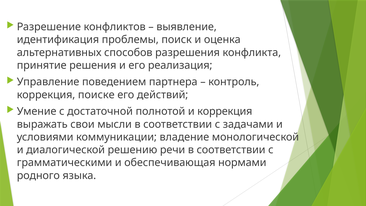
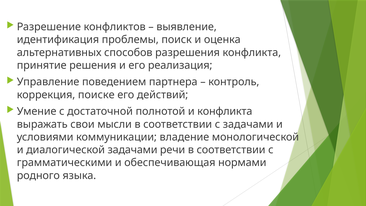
и коррекция: коррекция -> конфликта
диалогической решению: решению -> задачами
